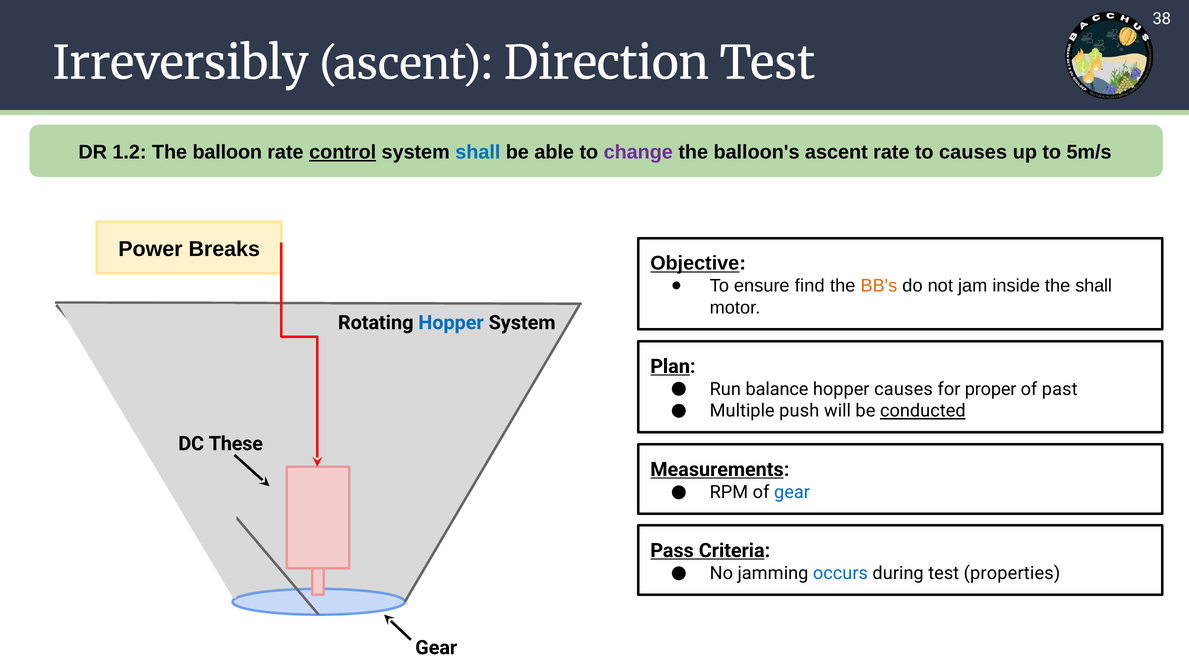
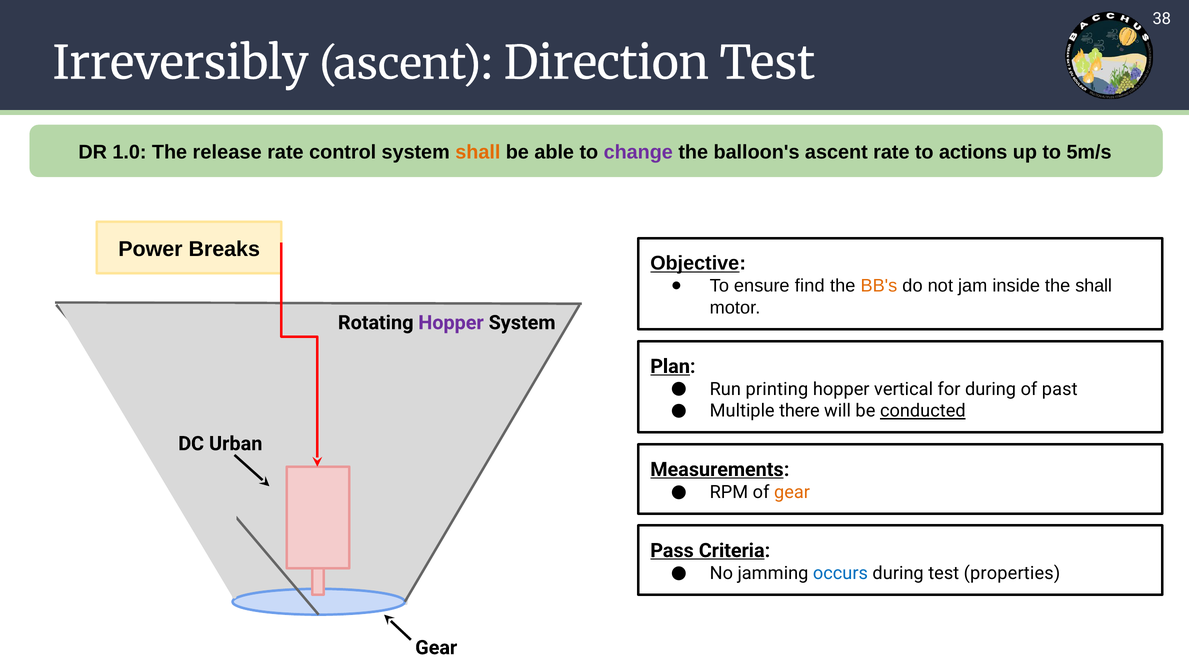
1.2: 1.2 -> 1.0
balloon: balloon -> release
control underline: present -> none
shall at (478, 152) colour: blue -> orange
to causes: causes -> actions
Hopper at (451, 323) colour: blue -> purple
balance: balance -> printing
hopper causes: causes -> vertical
for proper: proper -> during
push: push -> there
These: These -> Urban
gear at (792, 492) colour: blue -> orange
